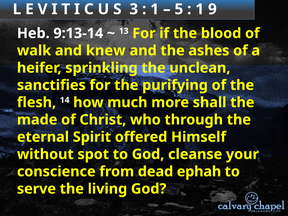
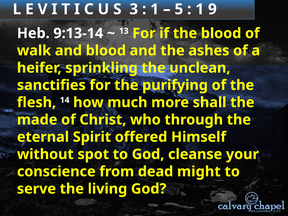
and knew: knew -> blood
ephah: ephah -> might
